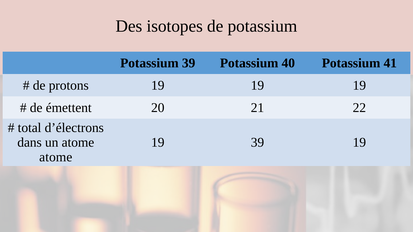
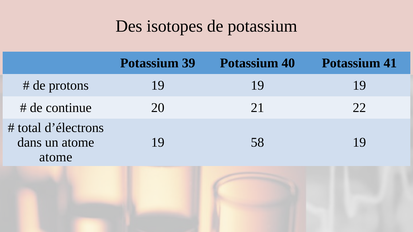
émettent: émettent -> continue
19 39: 39 -> 58
